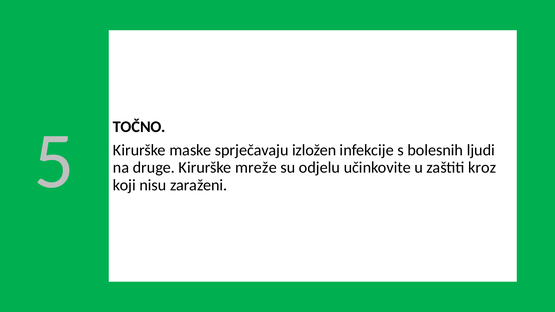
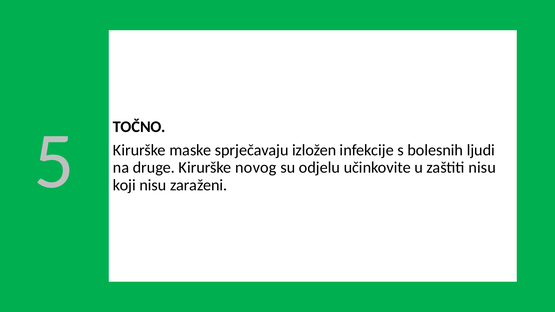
mreže: mreže -> novog
zaštiti kroz: kroz -> nisu
